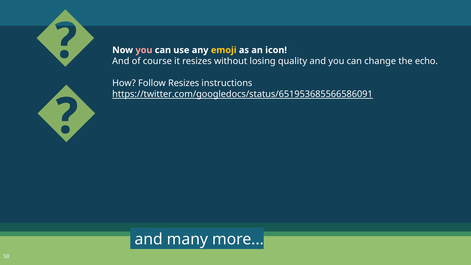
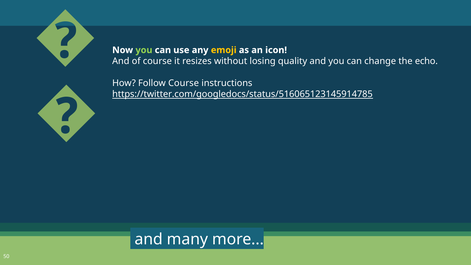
you at (144, 50) colour: pink -> light green
Follow Resizes: Resizes -> Course
https://twitter.com/googledocs/status/651953685566586091: https://twitter.com/googledocs/status/651953685566586091 -> https://twitter.com/googledocs/status/516065123145914785
